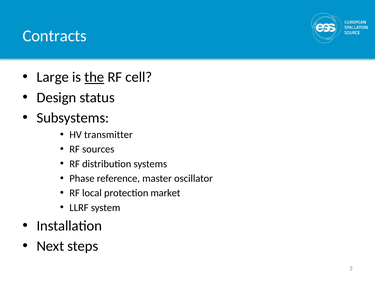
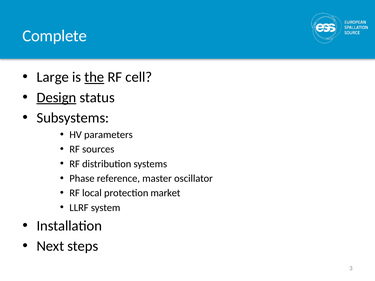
Contracts: Contracts -> Complete
Design underline: none -> present
transmitter: transmitter -> parameters
